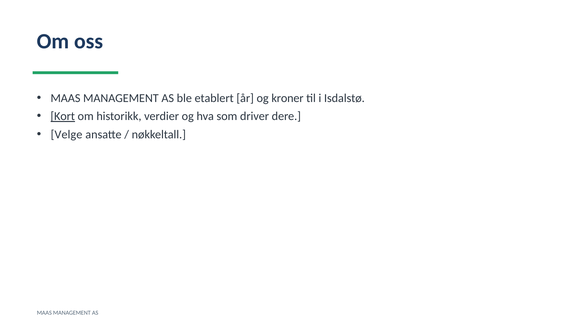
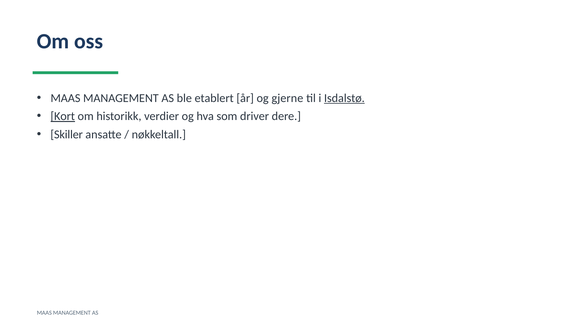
kroner: kroner -> gjerne
Isdalstø underline: none -> present
Velge: Velge -> Skiller
